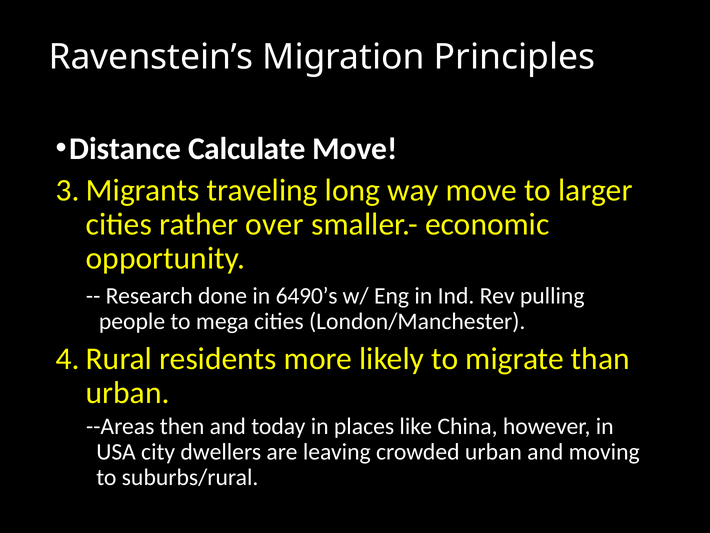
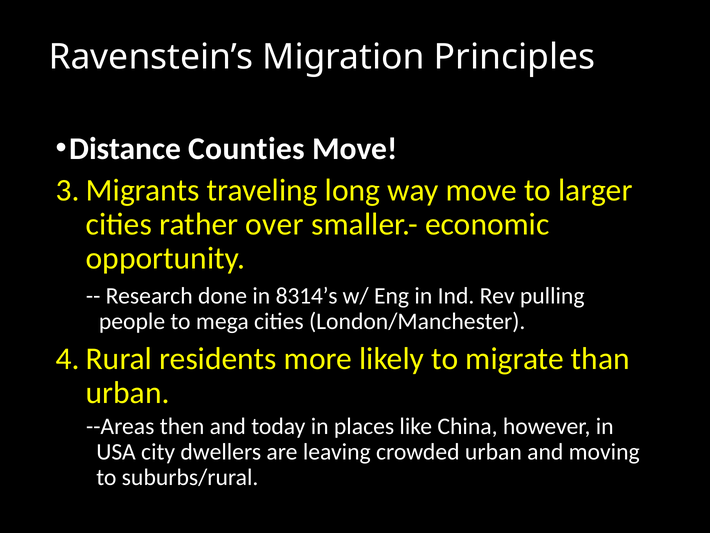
Calculate: Calculate -> Counties
6490’s: 6490’s -> 8314’s
